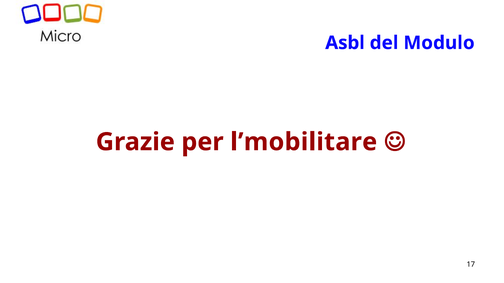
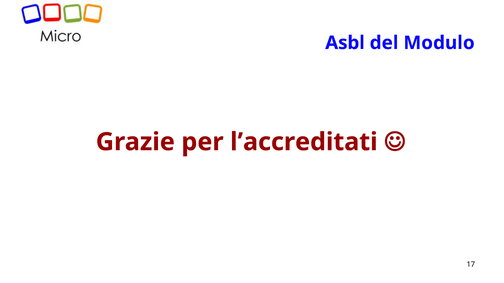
l’mobilitare: l’mobilitare -> l’accreditati
